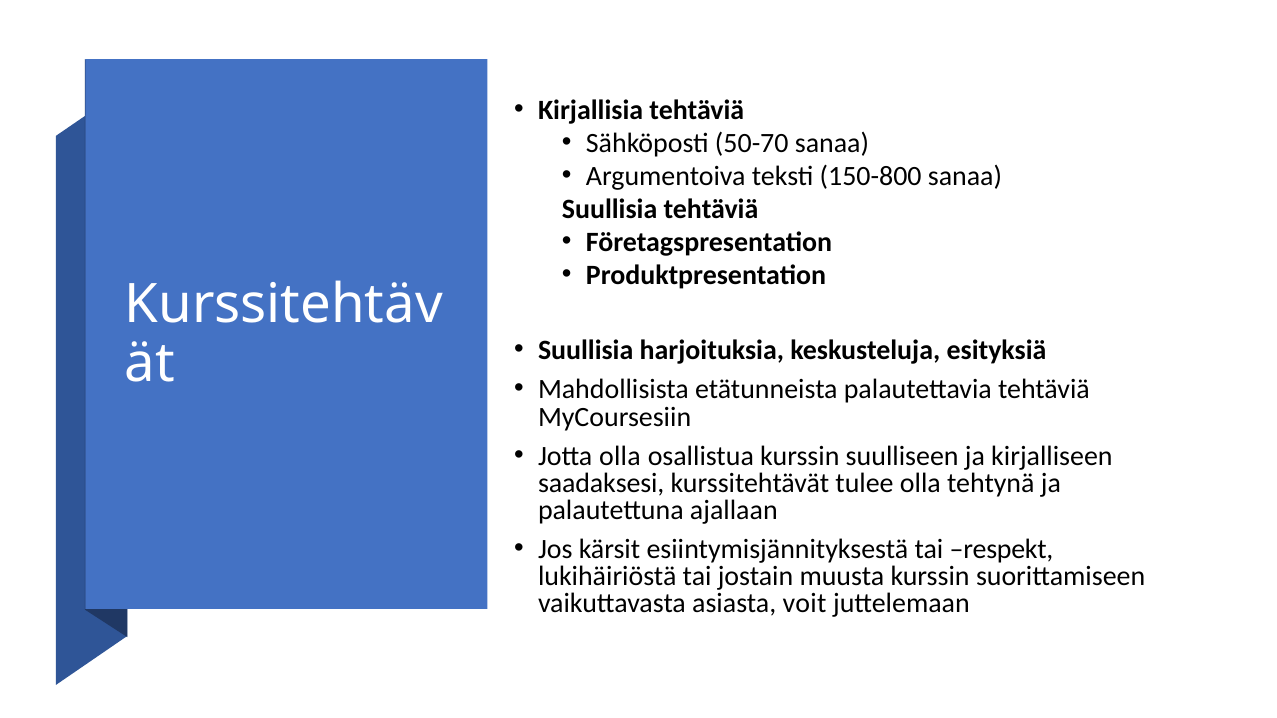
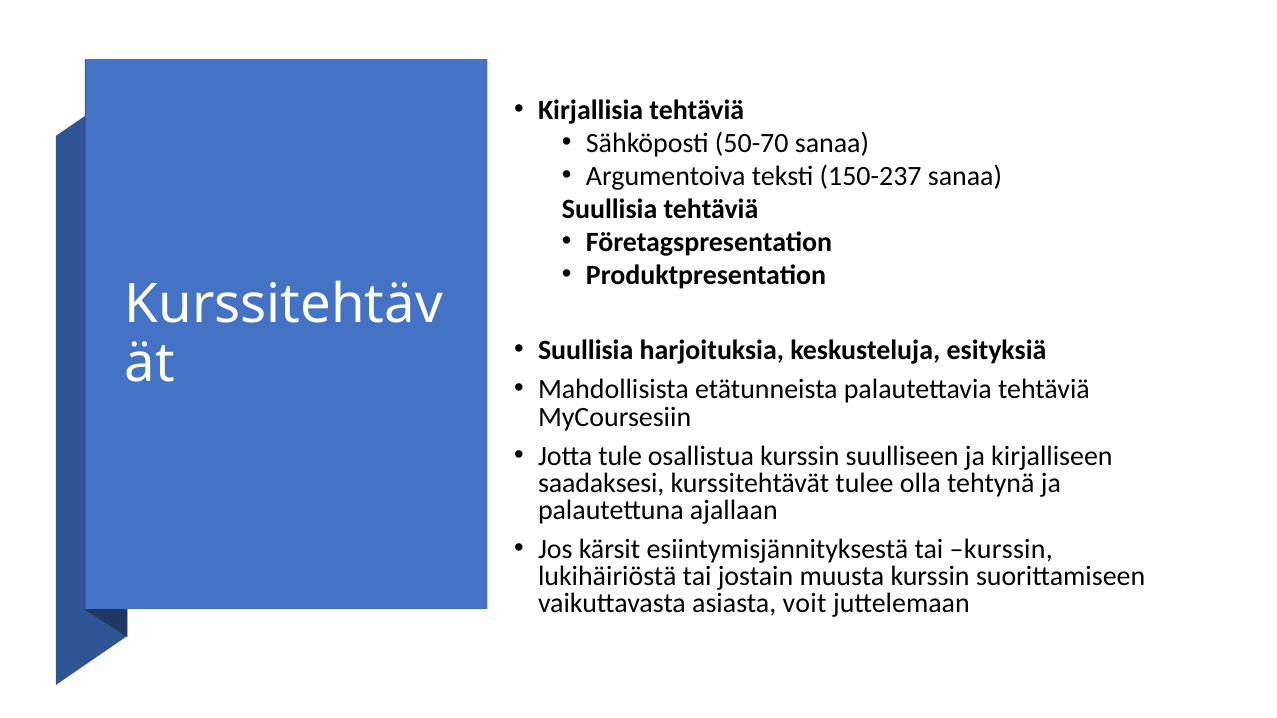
150-800: 150-800 -> 150-237
Jotta olla: olla -> tule
tai respekt: respekt -> kurssin
